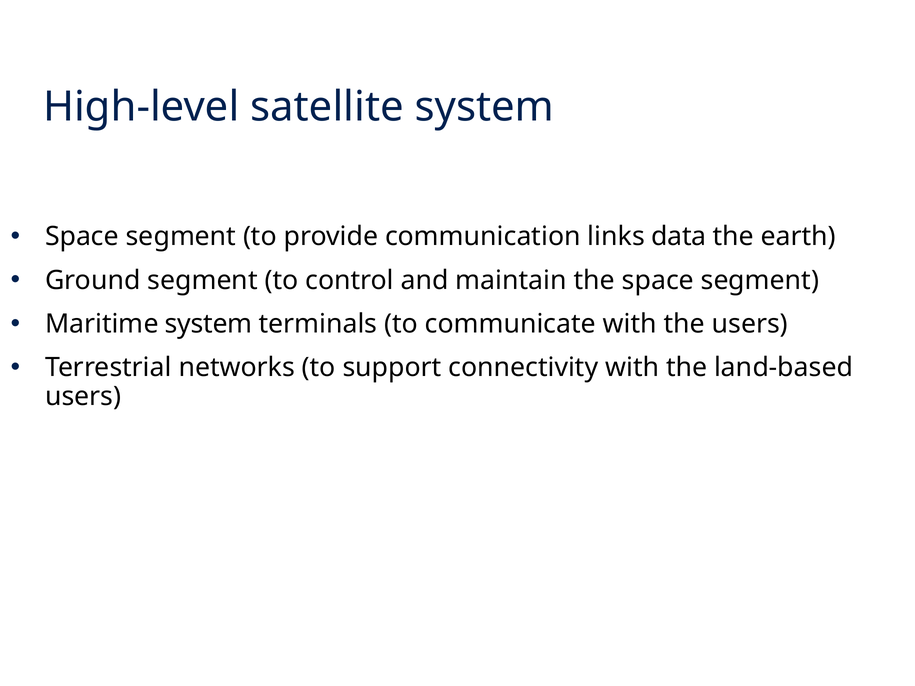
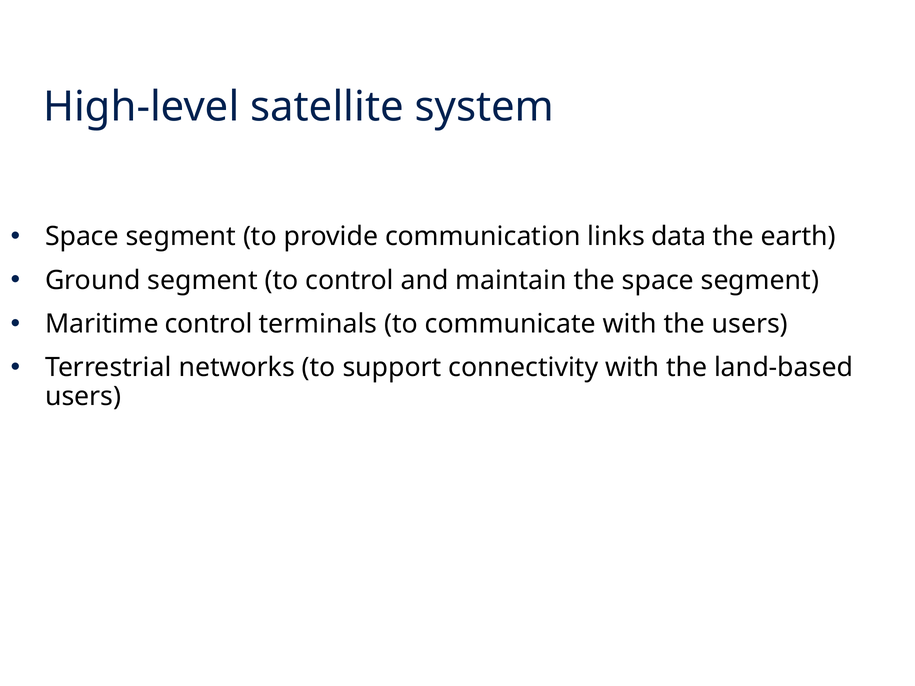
Maritime system: system -> control
